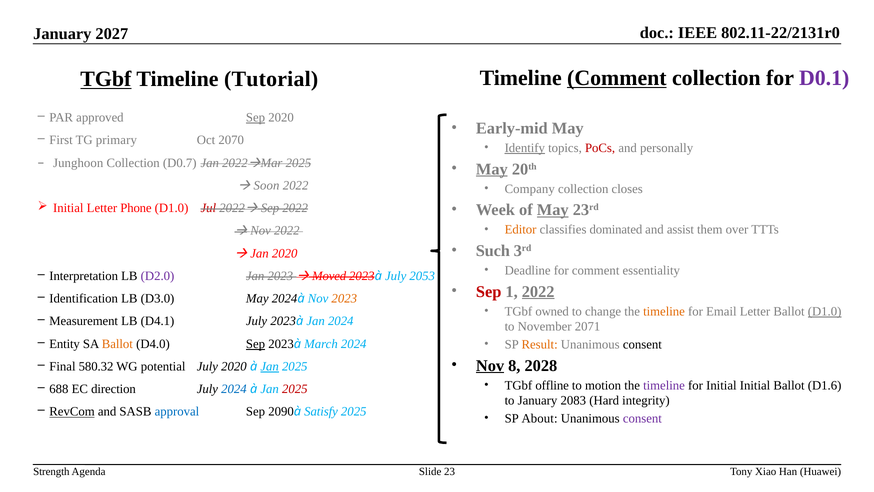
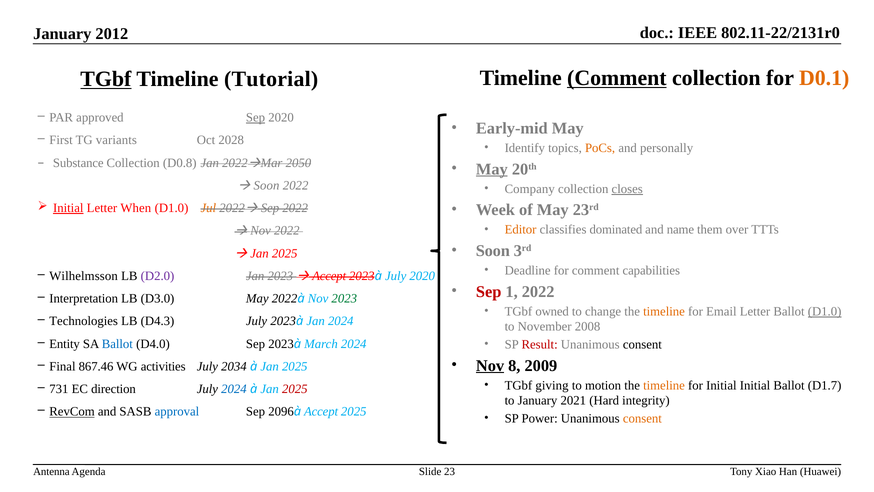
2027: 2027 -> 2012
D0.1 colour: purple -> orange
primary: primary -> variants
2070: 2070 -> 2028
Identify underline: present -> none
PoCs colour: red -> orange
Junghoon: Junghoon -> Substance
D0.7: D0.7 -> D0.8
2022Mar 2025: 2025 -> 2050
closes underline: none -> present
Initial at (68, 208) underline: none -> present
Phone: Phone -> When
Jul colour: red -> orange
May at (553, 210) underline: present -> none
assist: assist -> name
Such at (493, 251): Such -> Soon
2020 at (285, 253): 2020 -> 2025
essentiality: essentiality -> capabilities
Interpretation: Interpretation -> Wilhelmsson
Moved at (329, 276): Moved -> Accept
July 2053: 2053 -> 2020
2022 at (538, 291) underline: present -> none
Identification: Identification -> Interpretation
May 2024: 2024 -> 2022
2023 at (344, 298) colour: orange -> green
Measurement: Measurement -> Technologies
D4.1: D4.1 -> D4.3
2071: 2071 -> 2008
Ballot at (117, 344) colour: orange -> blue
Sep at (256, 344) underline: present -> none
Result colour: orange -> red
2028: 2028 -> 2009
580.32: 580.32 -> 867.46
potential: potential -> activities
July 2020: 2020 -> 2034
Jan at (270, 366) underline: present -> none
offline: offline -> giving
timeline at (664, 385) colour: purple -> orange
D1.6: D1.6 -> D1.7
688: 688 -> 731
2083: 2083 -> 2021
2090: 2090 -> 2096
à Satisfy: Satisfy -> Accept
About: About -> Power
consent at (642, 418) colour: purple -> orange
Strength: Strength -> Antenna
